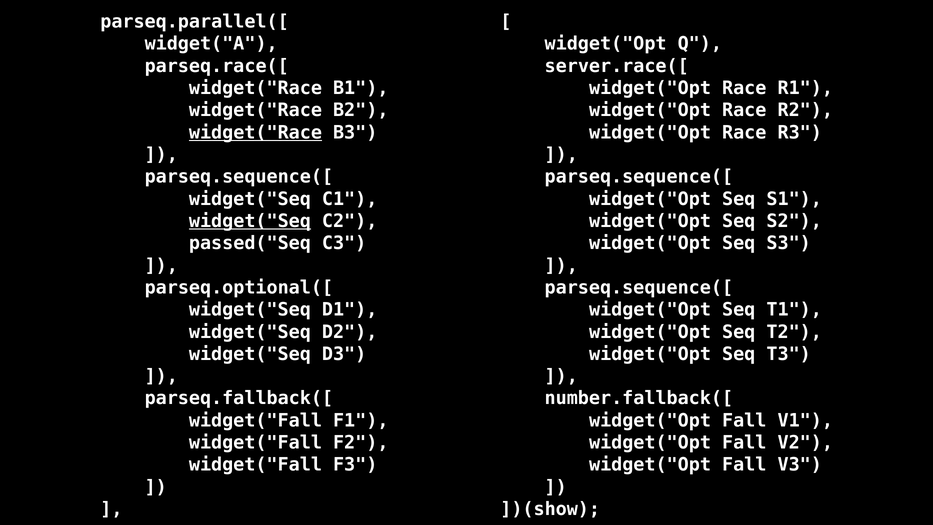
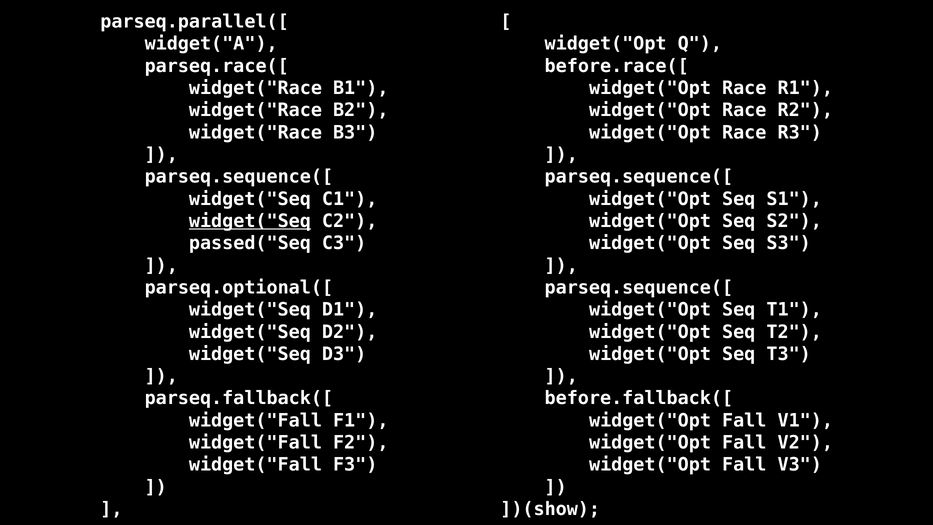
server.race([: server.race([ -> before.race([
widget("Race at (255, 132) underline: present -> none
number.fallback([: number.fallback([ -> before.fallback([
